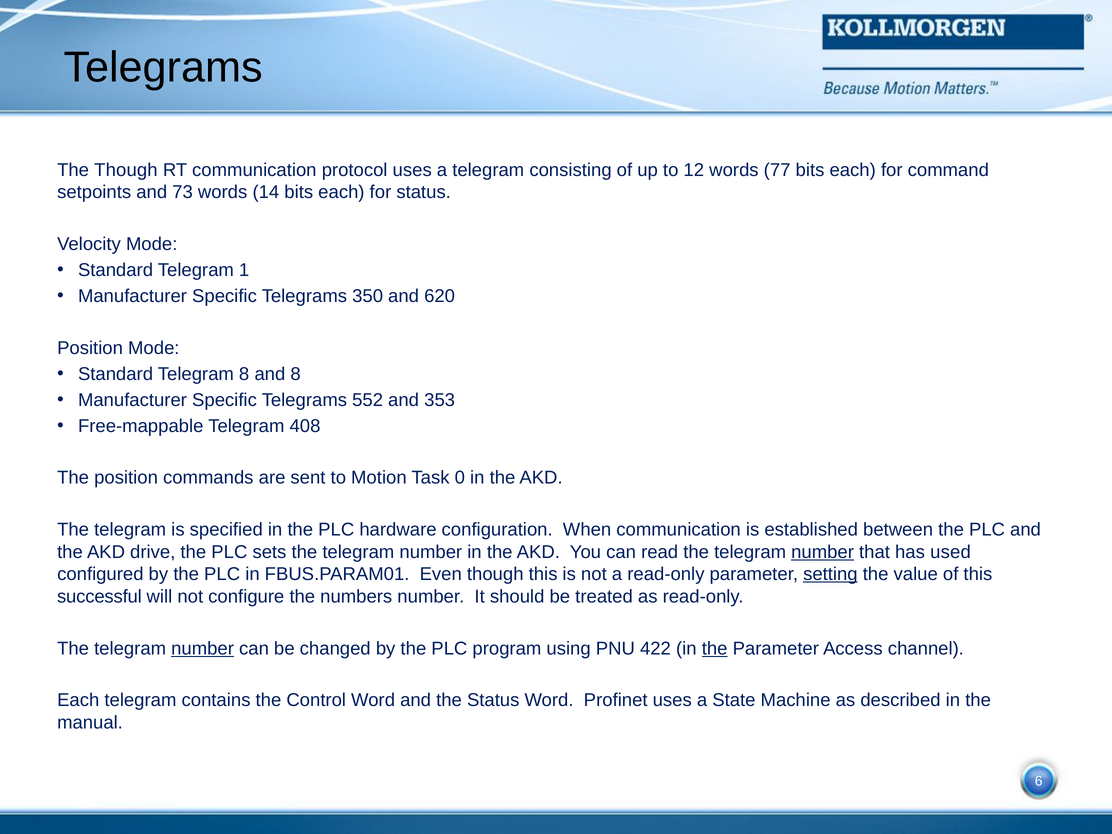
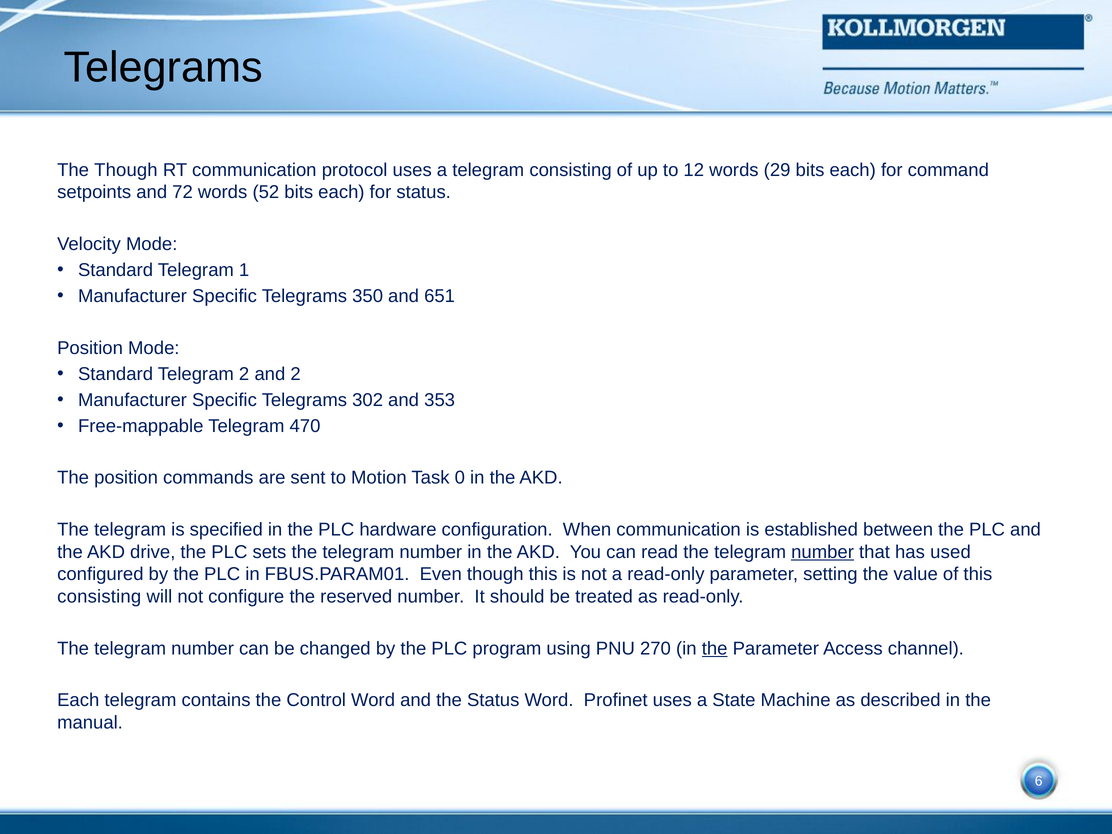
77: 77 -> 29
73: 73 -> 72
14: 14 -> 52
620: 620 -> 651
Telegram 8: 8 -> 2
and 8: 8 -> 2
552: 552 -> 302
408: 408 -> 470
setting underline: present -> none
successful at (99, 596): successful -> consisting
numbers: numbers -> reserved
number at (203, 648) underline: present -> none
422: 422 -> 270
